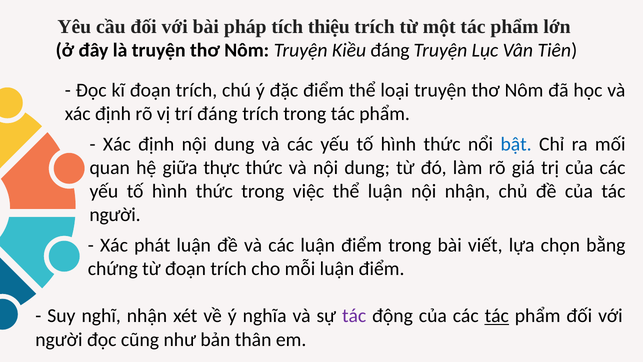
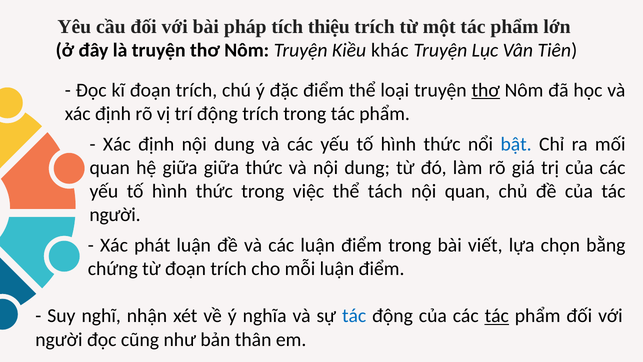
Kiều đáng: đáng -> khác
thơ at (486, 90) underline: none -> present
trí đáng: đáng -> động
giữa thực: thực -> giữa
thể luận: luận -> tách
nội nhận: nhận -> quan
tác at (354, 316) colour: purple -> blue
